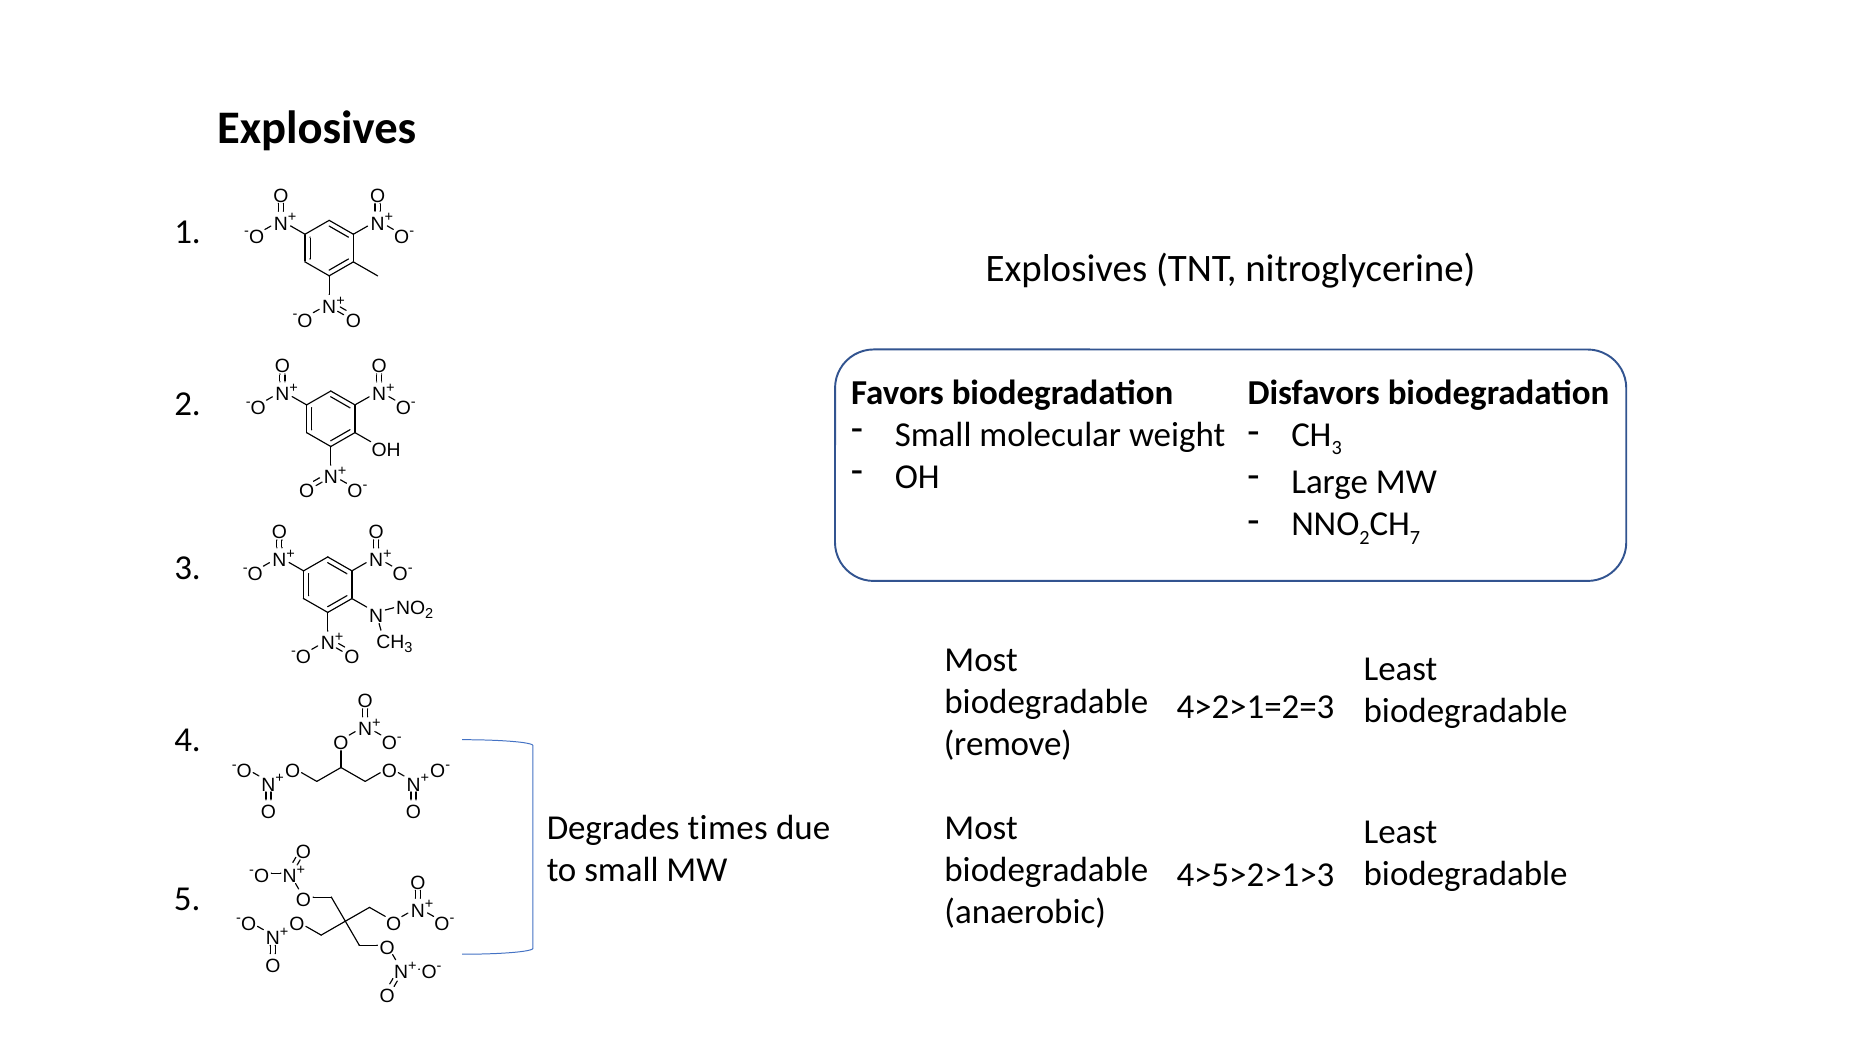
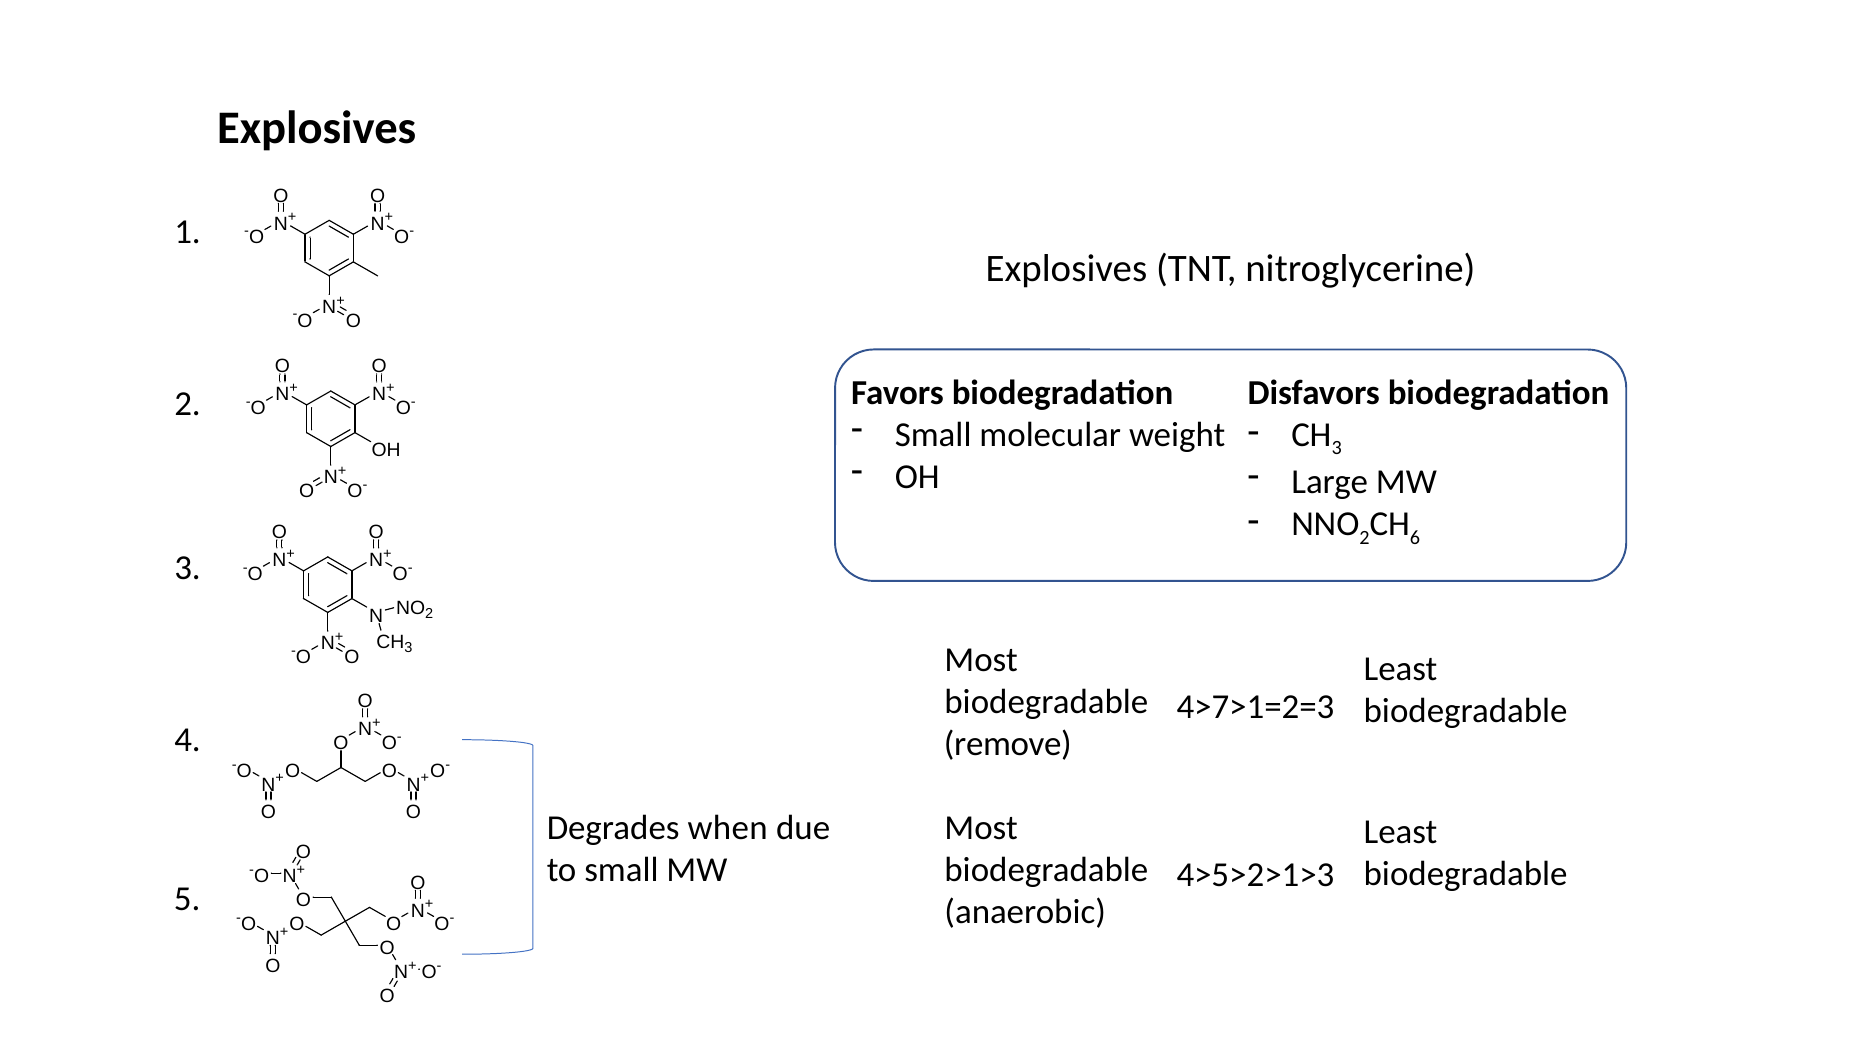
7: 7 -> 6
4>2>1=2=3: 4>2>1=2=3 -> 4>7>1=2=3
times: times -> when
